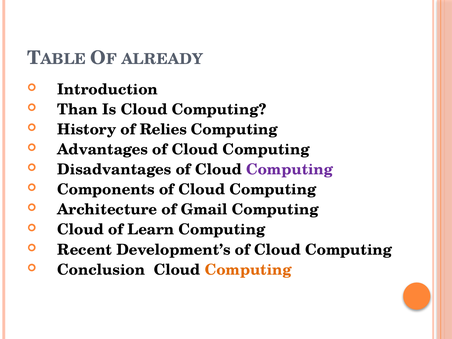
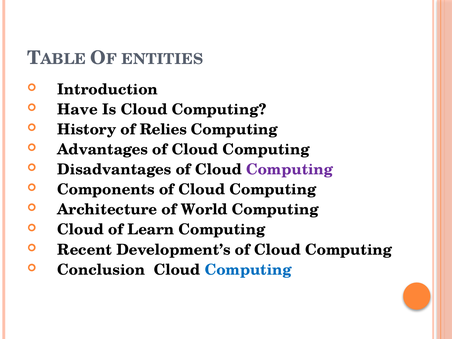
ALREADY: ALREADY -> ENTITIES
Than: Than -> Have
Gmail: Gmail -> World
Computing at (248, 270) colour: orange -> blue
